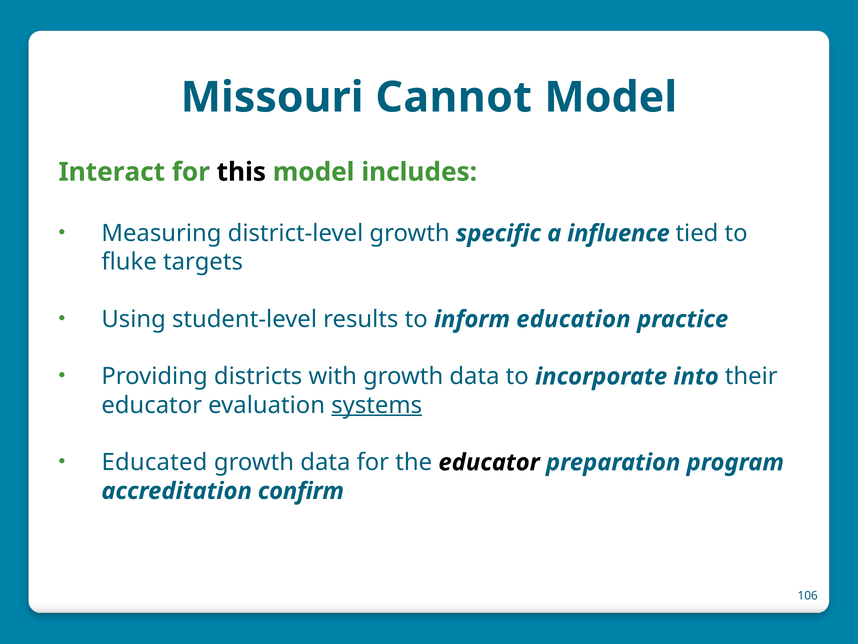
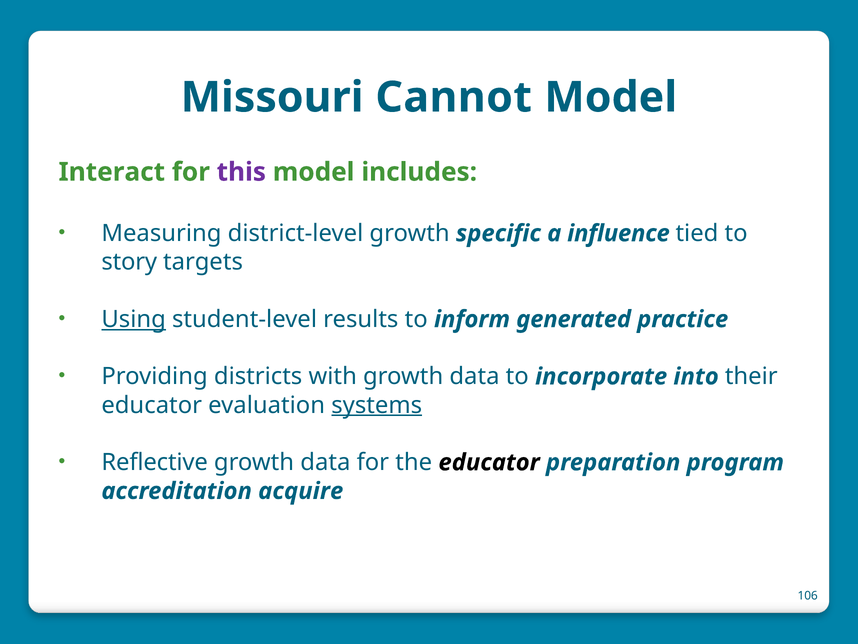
this colour: black -> purple
fluke: fluke -> story
Using underline: none -> present
education: education -> generated
Educated: Educated -> Reflective
confirm: confirm -> acquire
